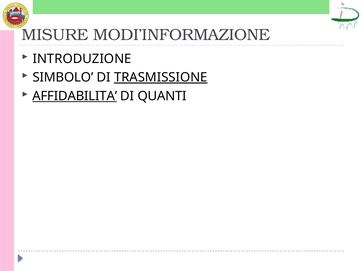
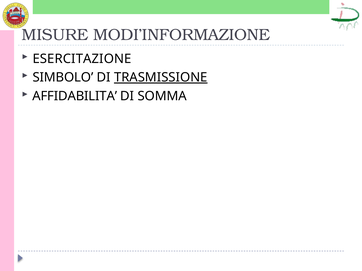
INTRODUZIONE: INTRODUZIONE -> ESERCITAZIONE
AFFIDABILITA underline: present -> none
QUANTI: QUANTI -> SOMMA
